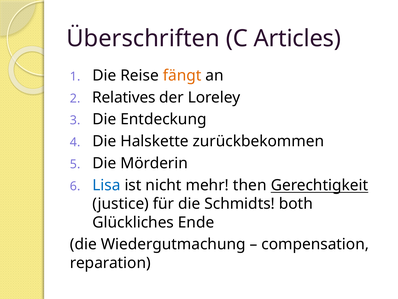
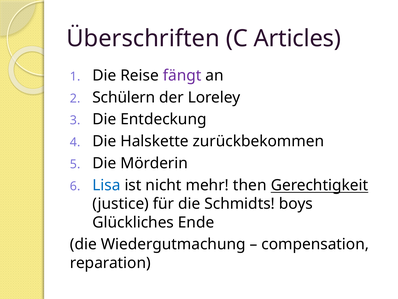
fängt colour: orange -> purple
Relatives: Relatives -> Schülern
both: both -> boys
